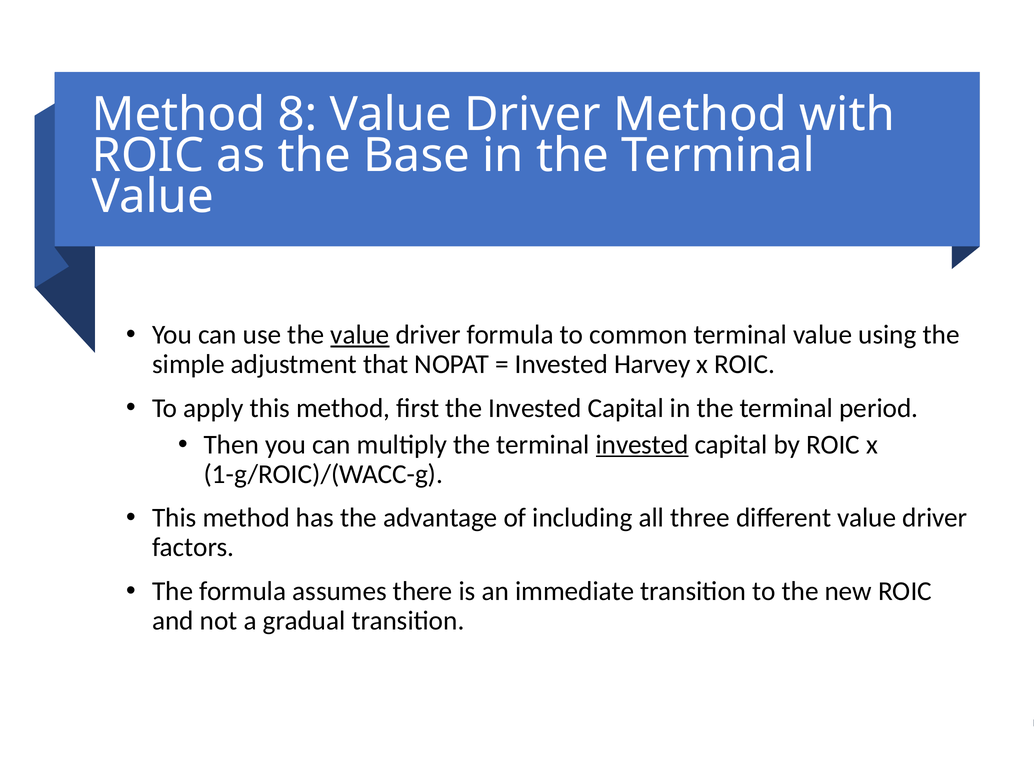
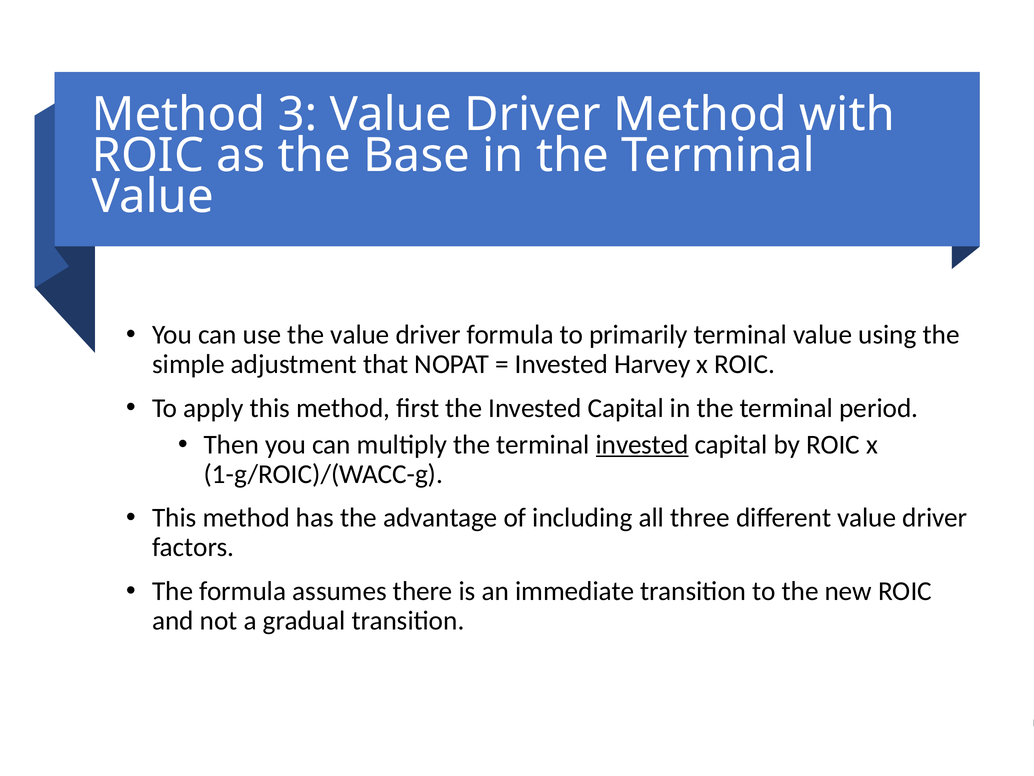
8: 8 -> 3
value at (360, 334) underline: present -> none
common: common -> primarily
